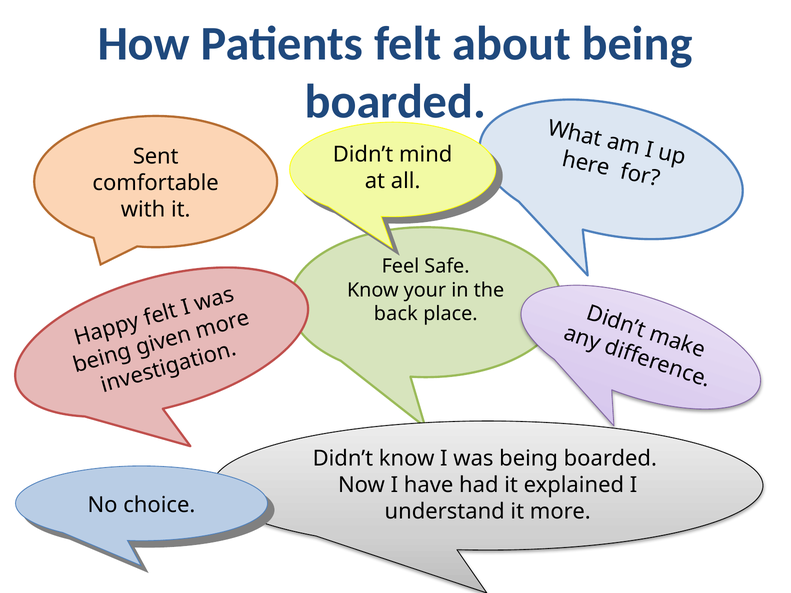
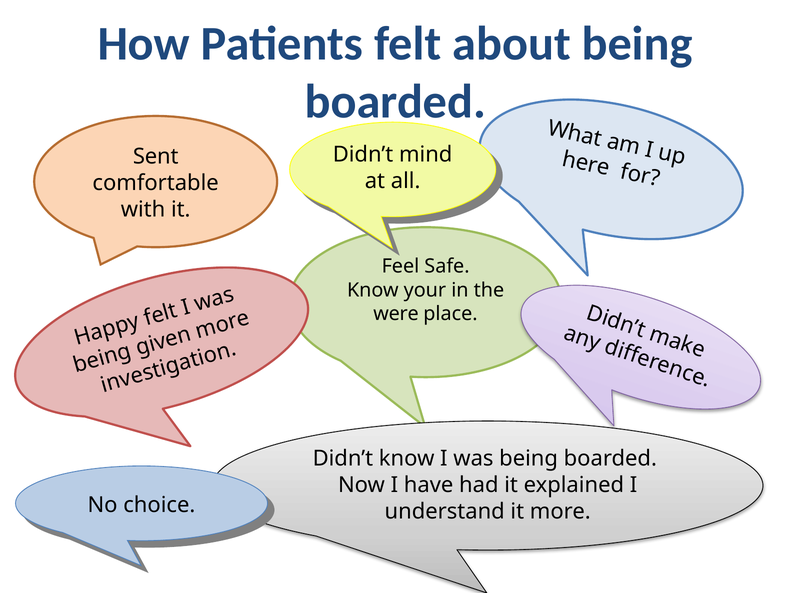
back: back -> were
